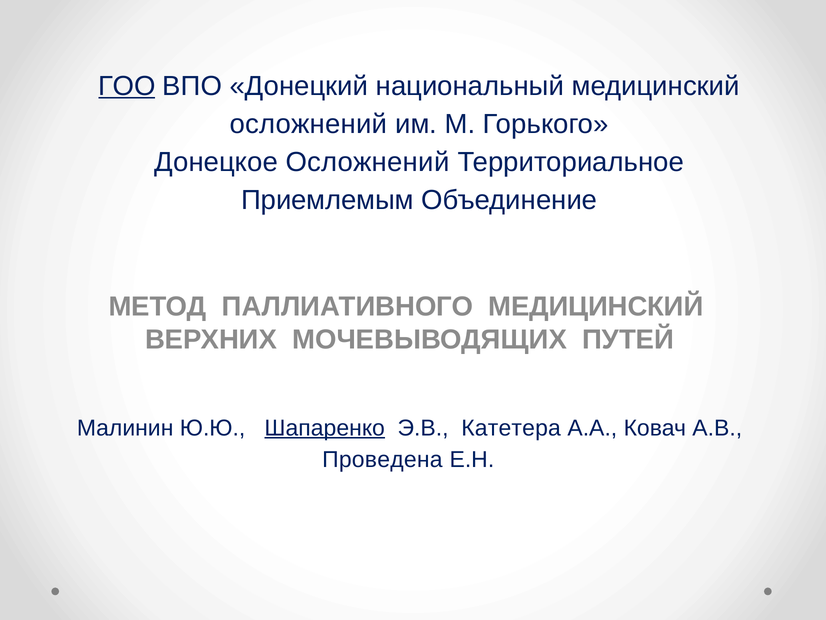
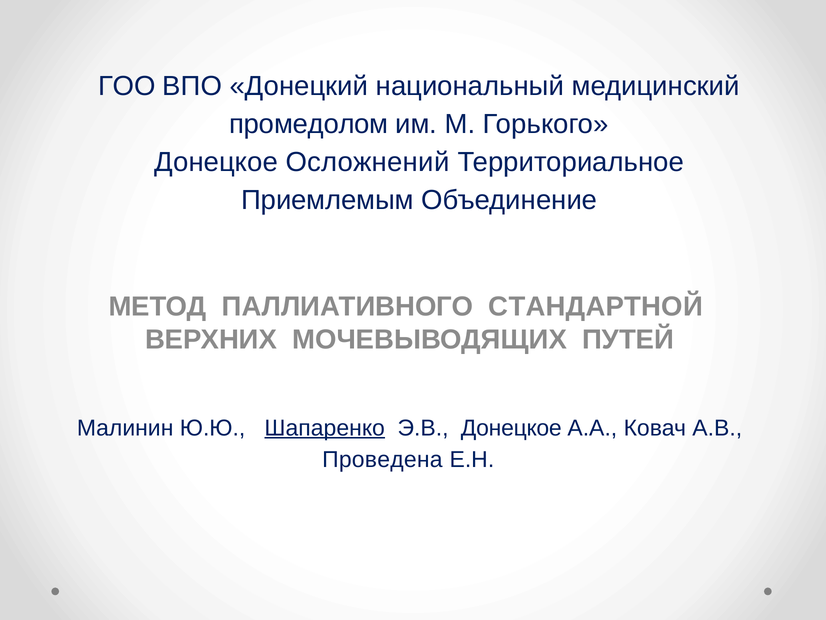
ГОО underline: present -> none
осложнений at (309, 124): осложнений -> промедолом
ПАЛЛИАТИВНОГО МЕДИЦИНСКИЙ: МЕДИЦИНСКИЙ -> СТАНДАРТНОЙ
Э.В Катетера: Катетера -> Донецкое
